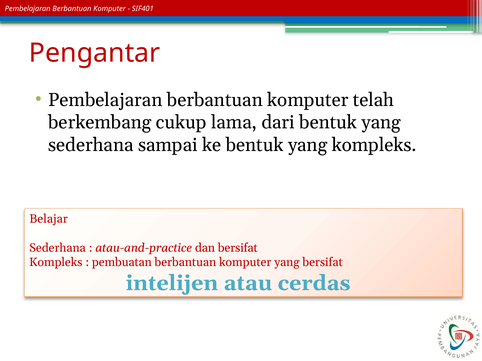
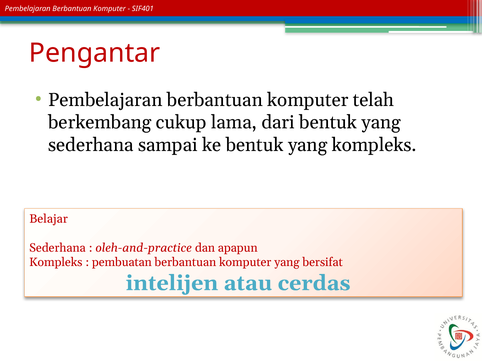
atau-and-practice: atau-and-practice -> oleh-and-practice
dan bersifat: bersifat -> apapun
